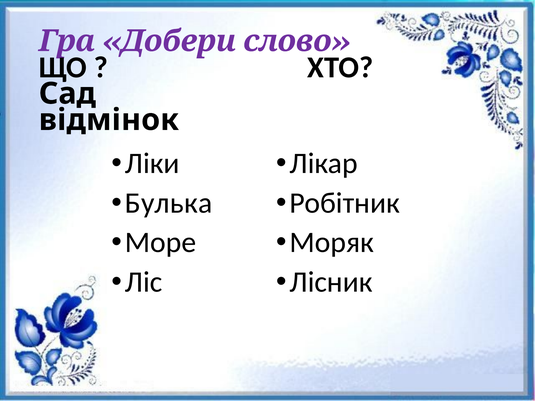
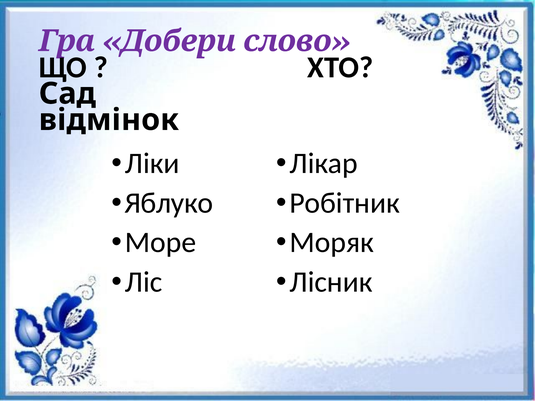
Булька: Булька -> Яблуко
